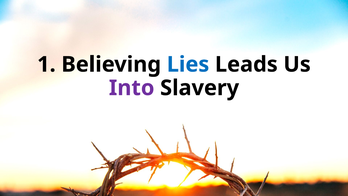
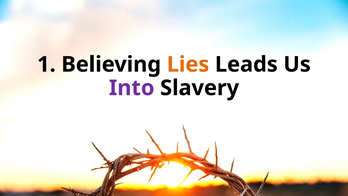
Lies colour: blue -> orange
